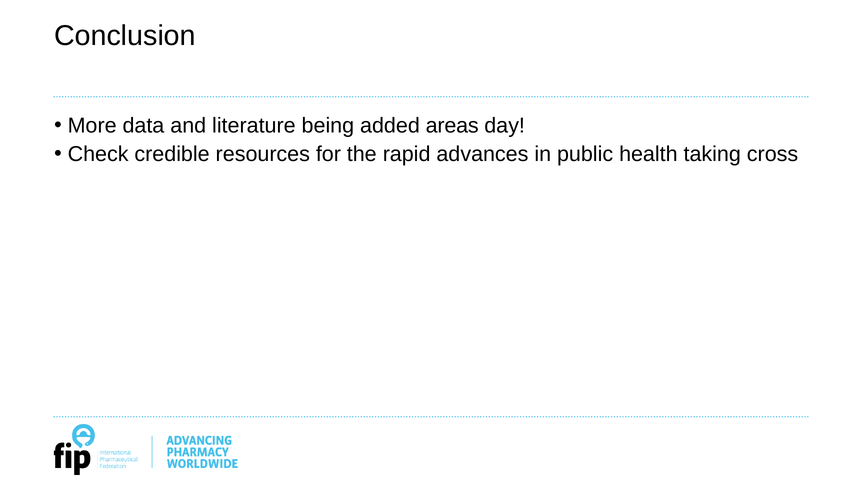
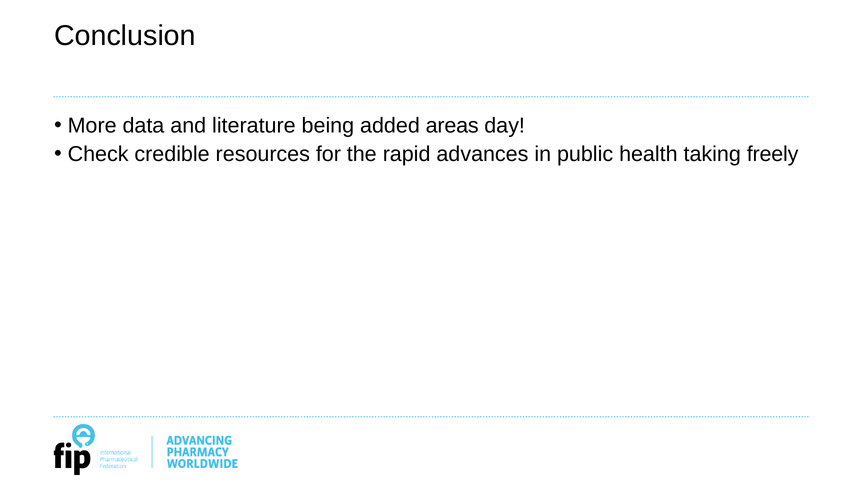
cross: cross -> freely
